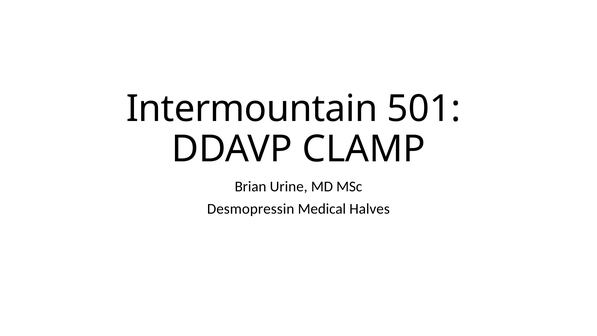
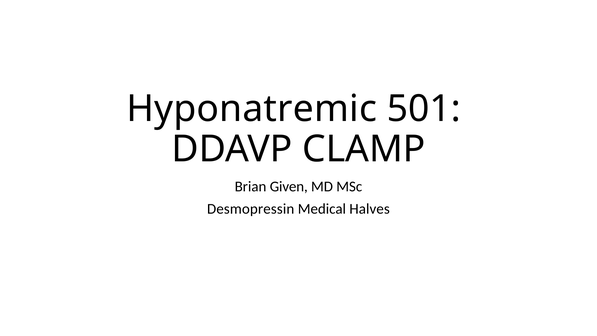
Intermountain: Intermountain -> Hyponatremic
Urine: Urine -> Given
